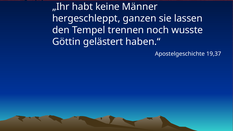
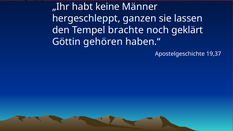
trennen: trennen -> brachte
wusste: wusste -> geklärt
gelästert: gelästert -> gehören
